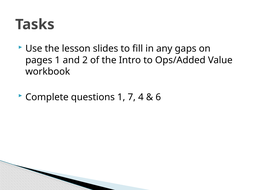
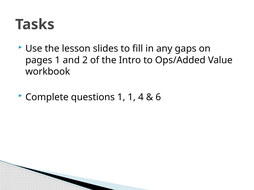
1 7: 7 -> 1
